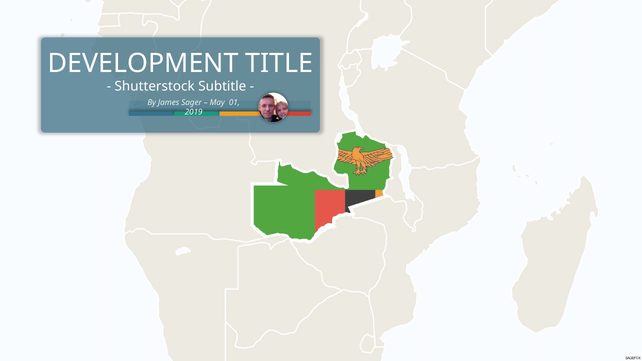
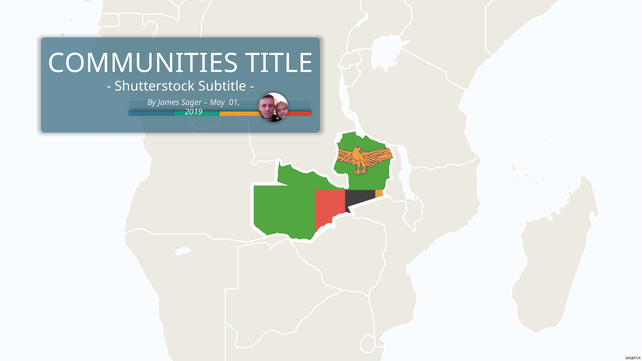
DEVELOPMENT: DEVELOPMENT -> COMMUNITIES
